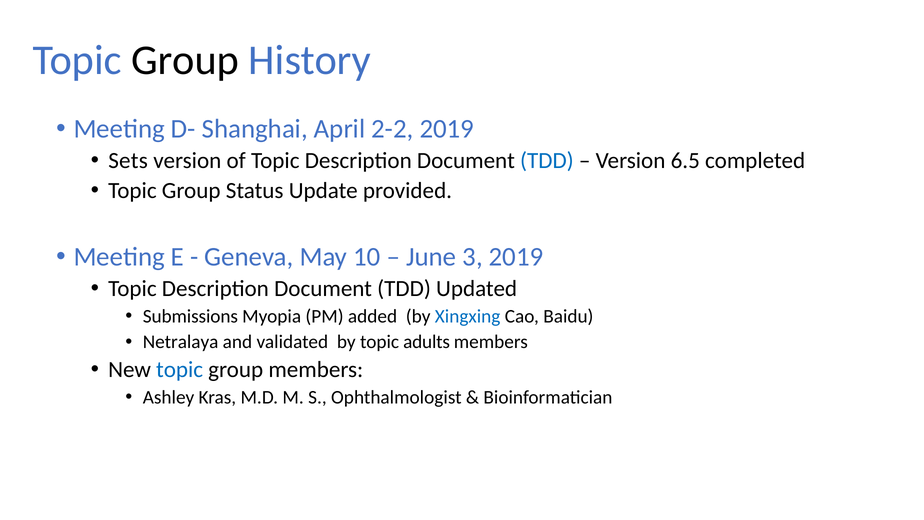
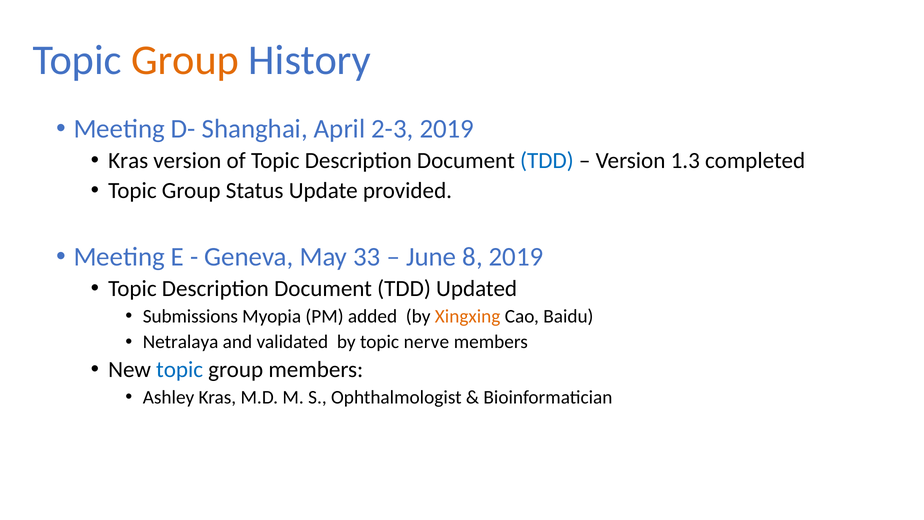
Group at (185, 60) colour: black -> orange
2-2: 2-2 -> 2-3
Sets at (128, 161): Sets -> Kras
6.5: 6.5 -> 1.3
10: 10 -> 33
3: 3 -> 8
Xingxing colour: blue -> orange
adults: adults -> nerve
